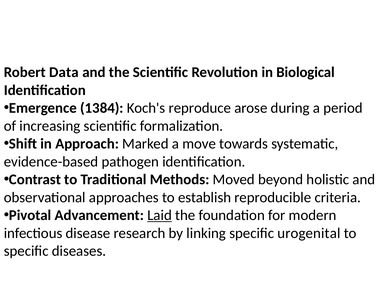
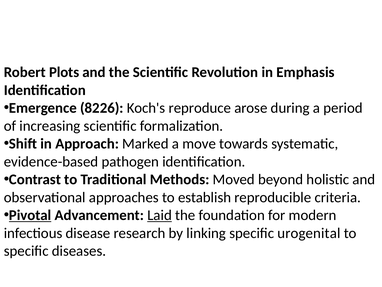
Data: Data -> Plots
Biological: Biological -> Emphasis
1384: 1384 -> 8226
Pivotal underline: none -> present
